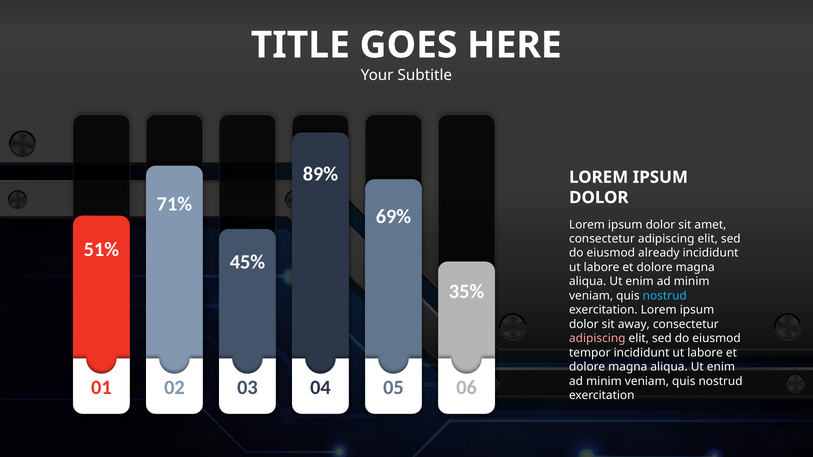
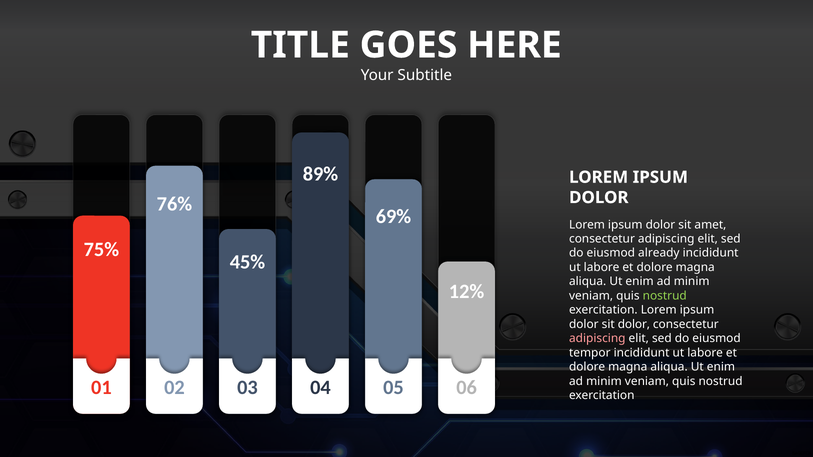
71%: 71% -> 76%
51%: 51% -> 75%
35%: 35% -> 12%
nostrud at (665, 296) colour: light blue -> light green
sit away: away -> dolor
